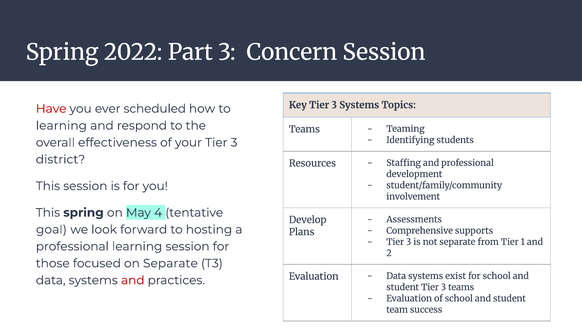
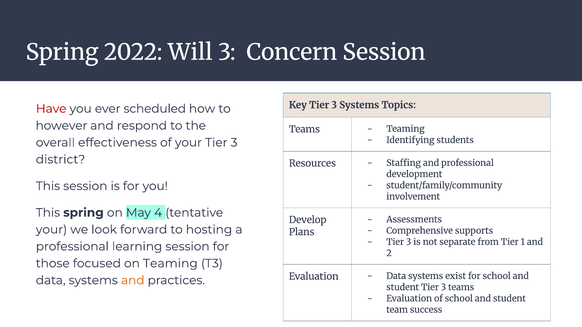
Part: Part -> Will
learning at (61, 126): learning -> however
goal at (51, 230): goal -> your
on Separate: Separate -> Teaming
and at (133, 281) colour: red -> orange
